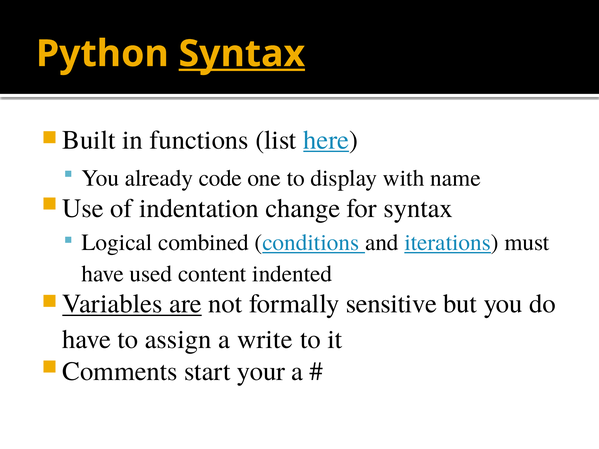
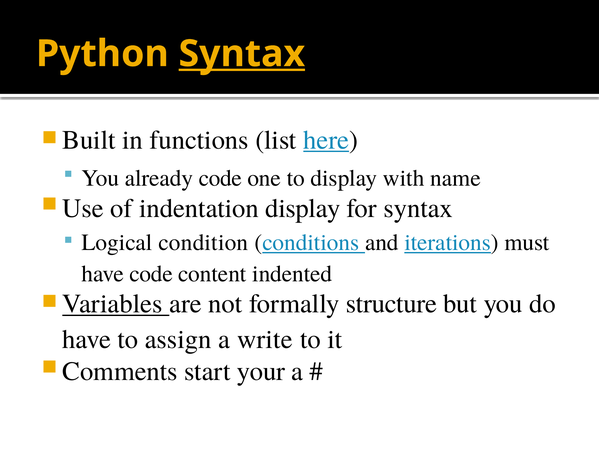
indentation change: change -> display
combined: combined -> condition
have used: used -> code
are underline: present -> none
sensitive: sensitive -> structure
